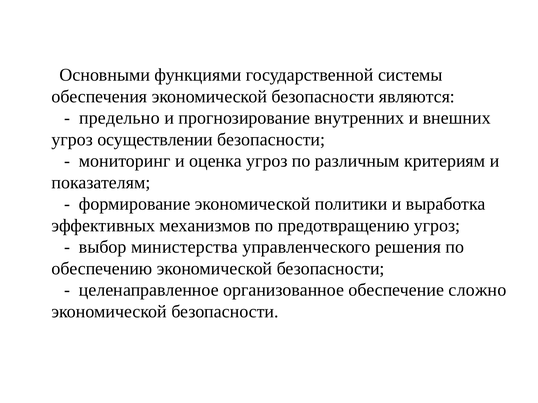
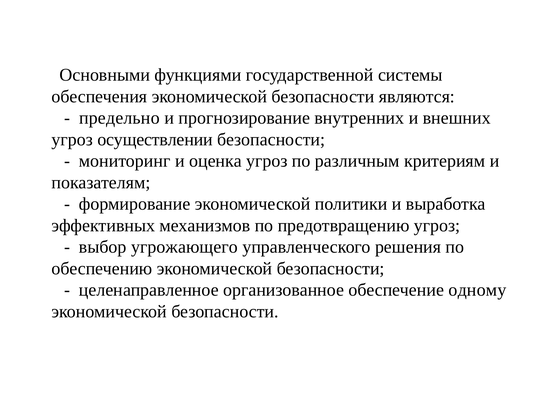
министерства: министерства -> угрожающего
сложно: сложно -> одному
